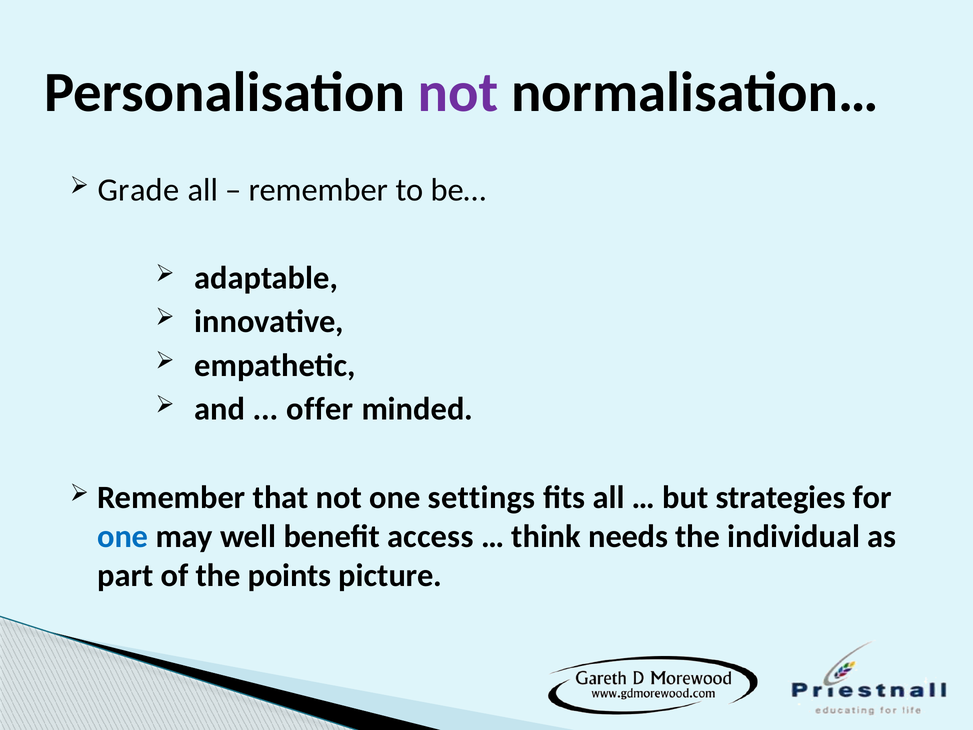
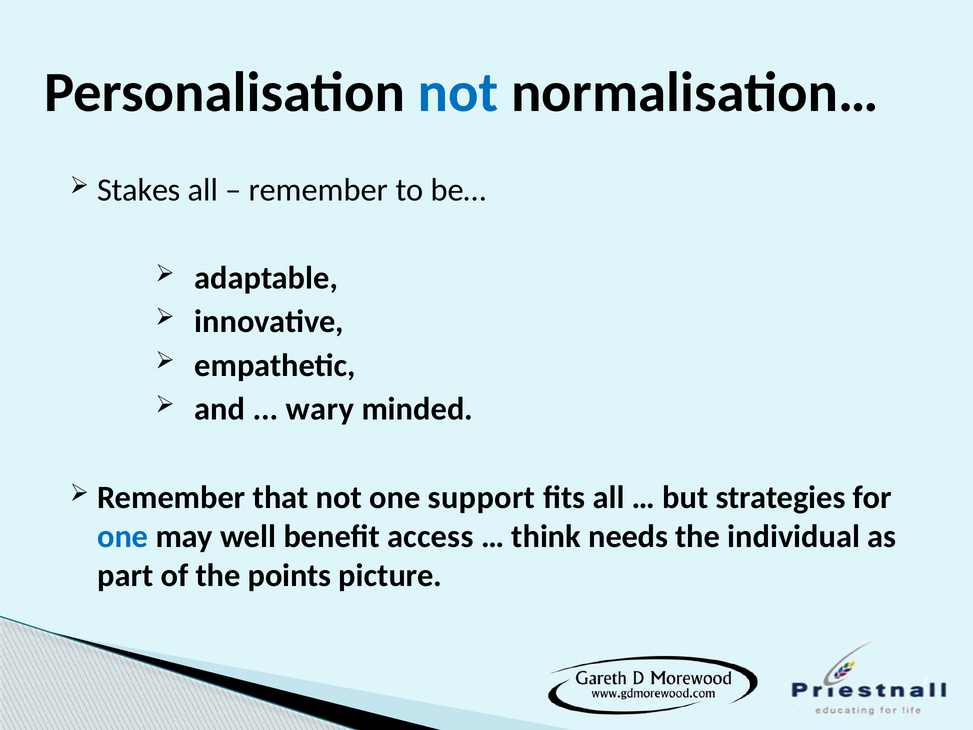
not at (458, 92) colour: purple -> blue
Grade: Grade -> Stakes
offer: offer -> wary
settings: settings -> support
